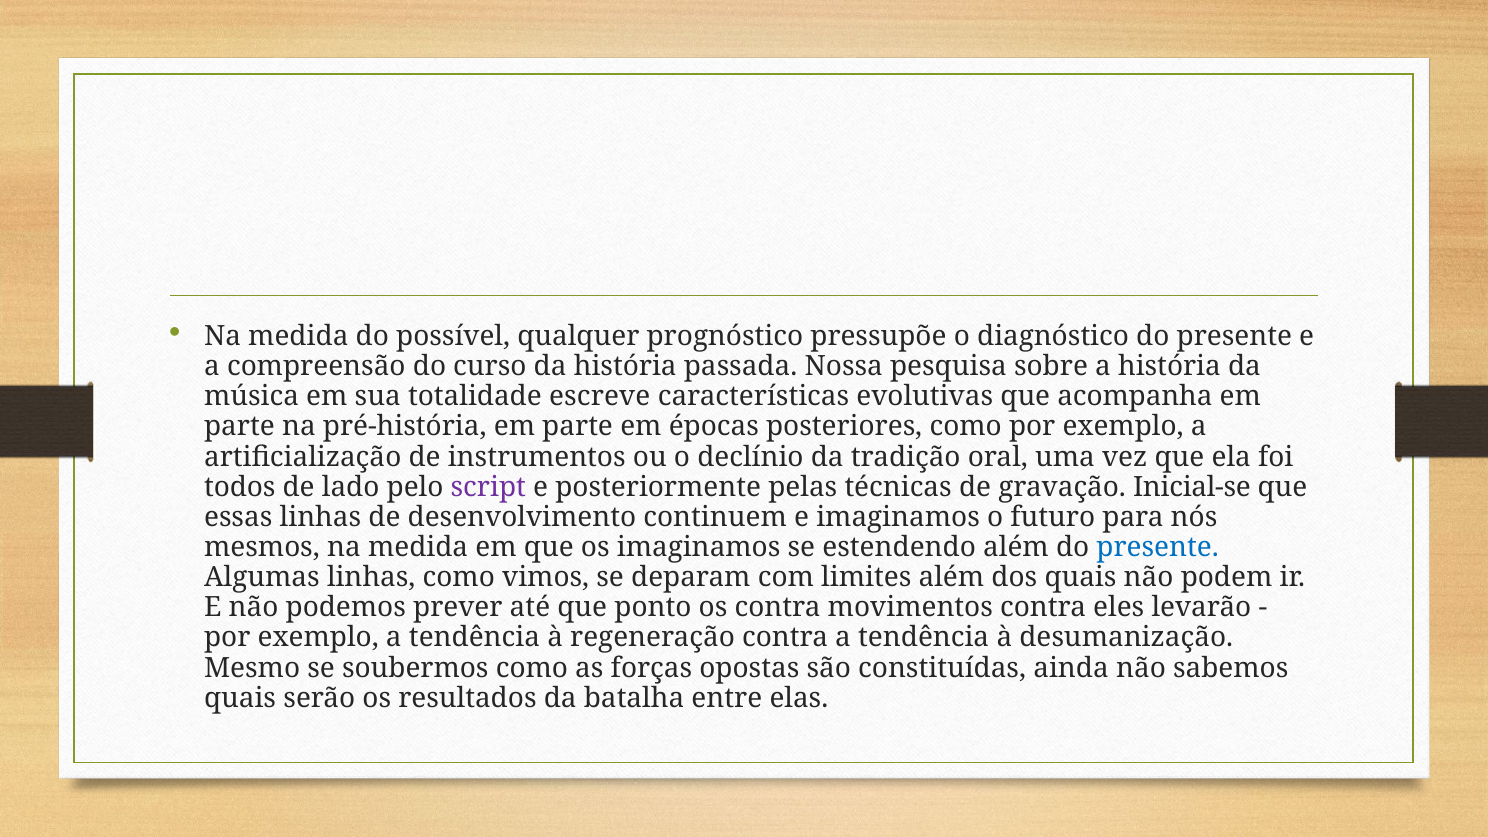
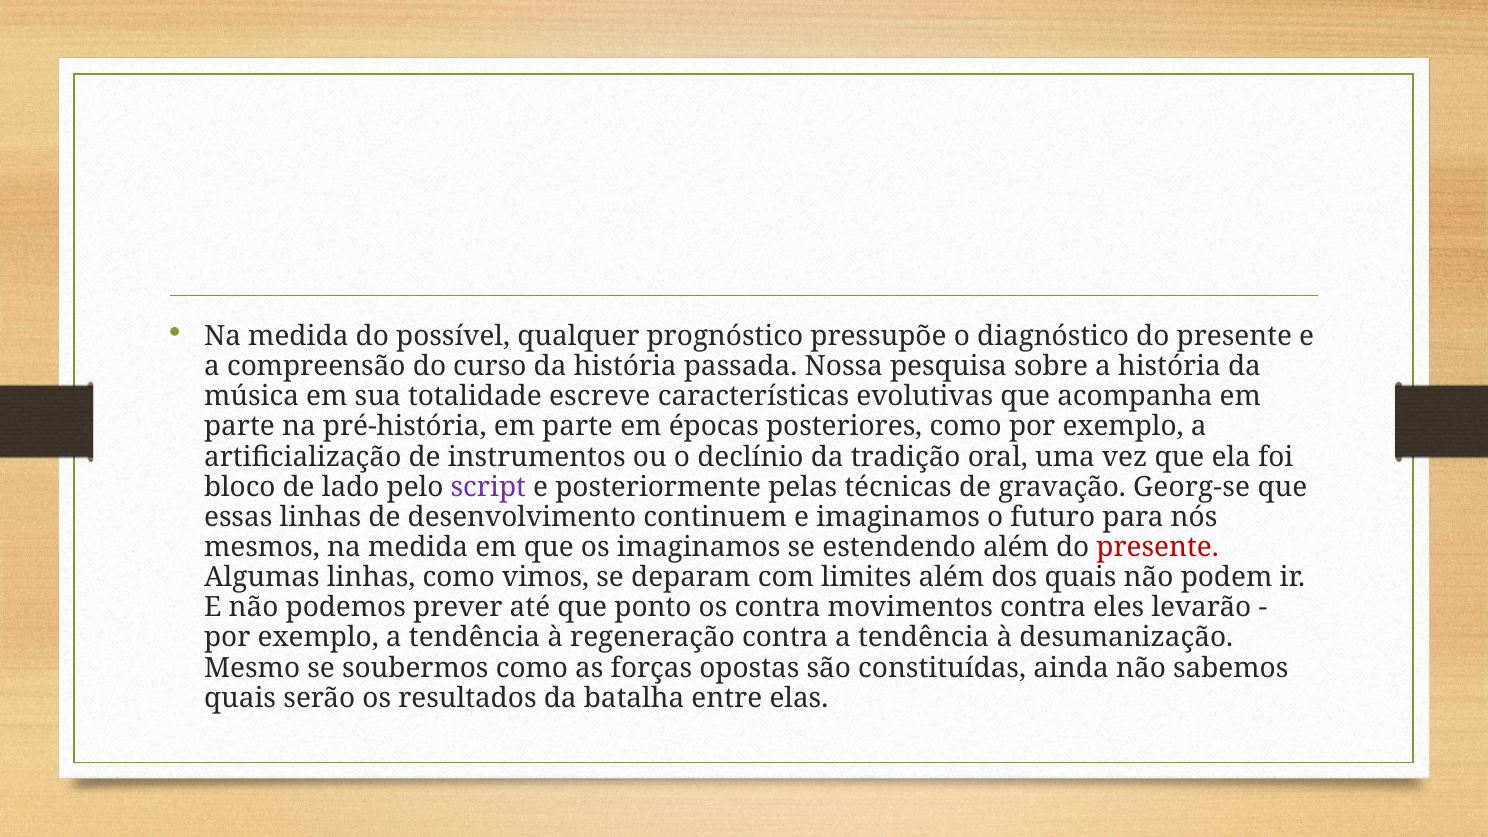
todos: todos -> bloco
Inicial-se: Inicial-se -> Georg-se
presente at (1158, 547) colour: blue -> red
